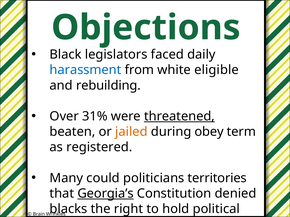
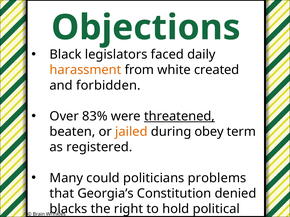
harassment colour: blue -> orange
eligible: eligible -> created
rebuilding: rebuilding -> forbidden
31%: 31% -> 83%
territories: territories -> problems
Georgia’s underline: present -> none
